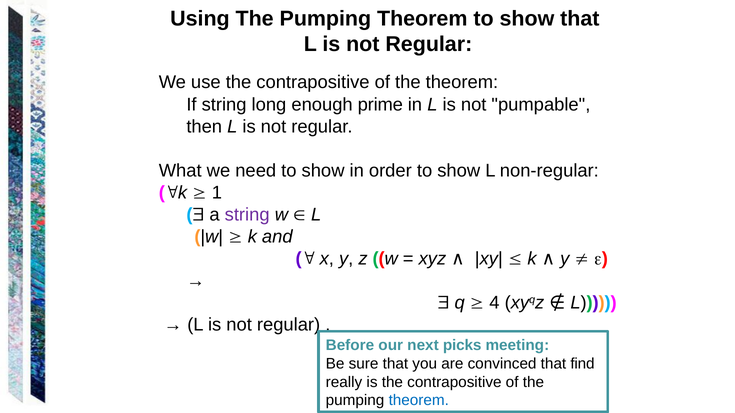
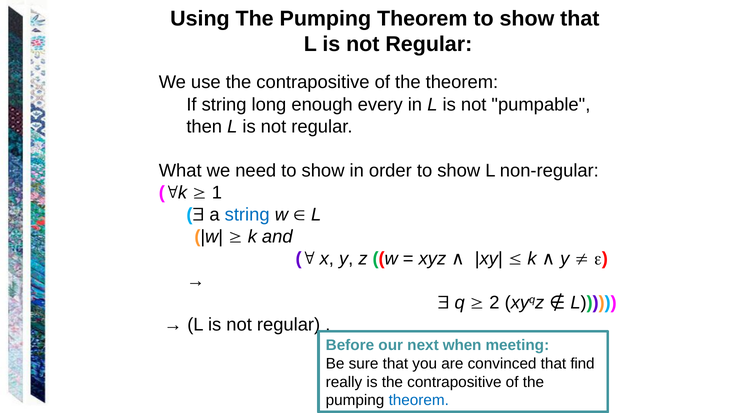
prime: prime -> every
string at (247, 215) colour: purple -> blue
4: 4 -> 2
picks: picks -> when
